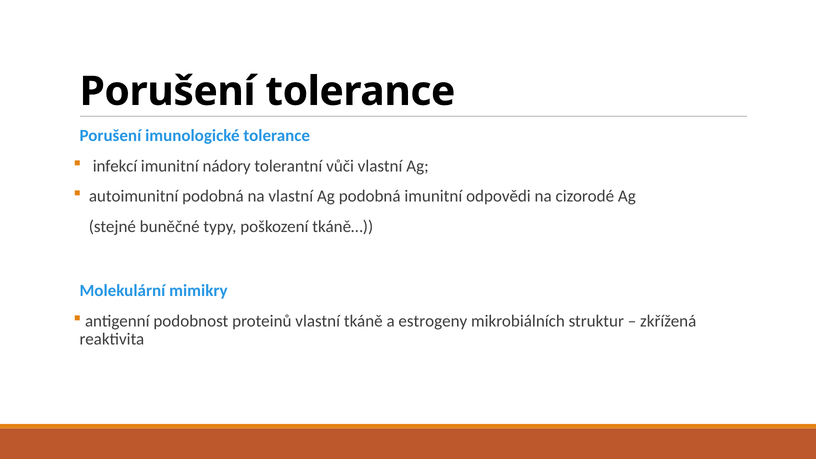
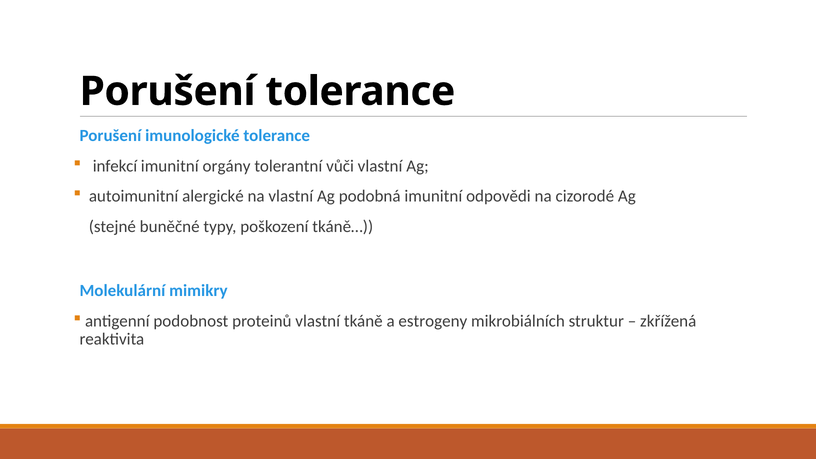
nádory: nádory -> orgány
autoimunitní podobná: podobná -> alergické
